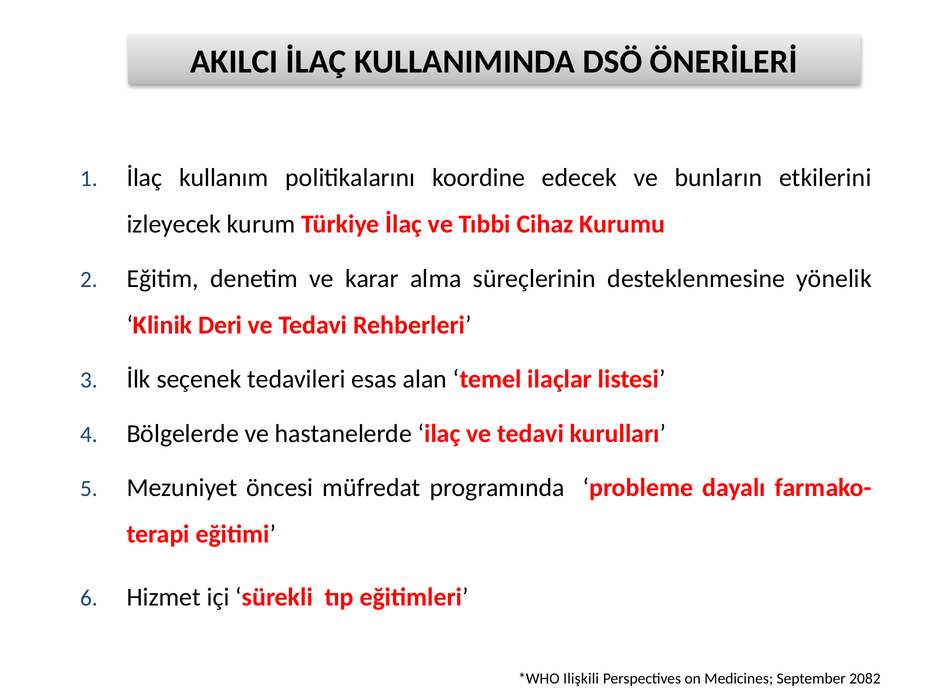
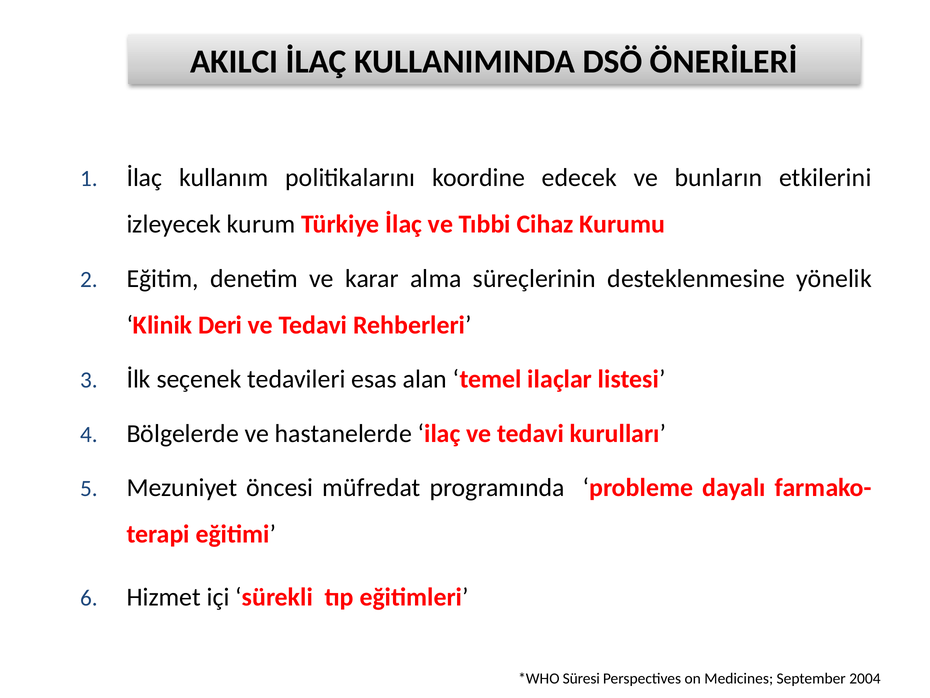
Ilişkili: Ilişkili -> Süresi
2082: 2082 -> 2004
